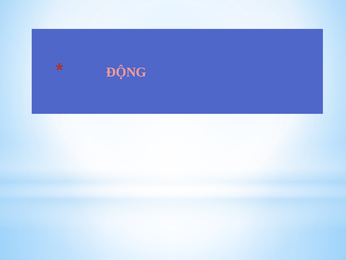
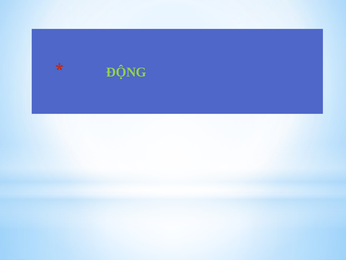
ĐỘNG colour: pink -> light green
